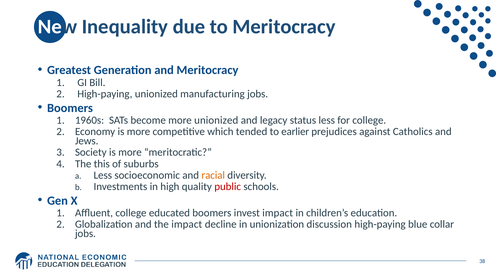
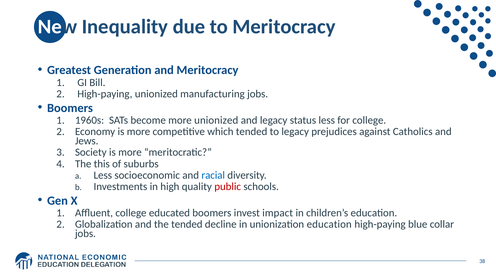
to earlier: earlier -> legacy
racial colour: orange -> blue
the impact: impact -> tended
unionization discussion: discussion -> education
